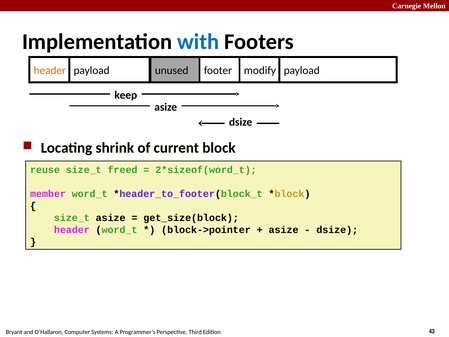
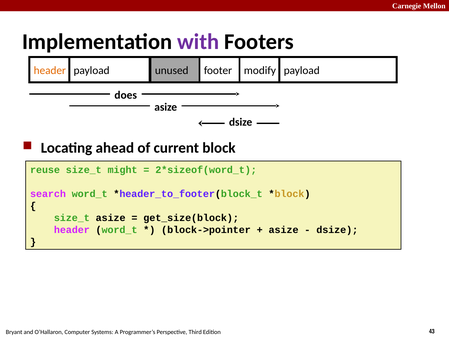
with colour: blue -> purple
keep: keep -> does
shrink: shrink -> ahead
freed: freed -> might
member: member -> search
